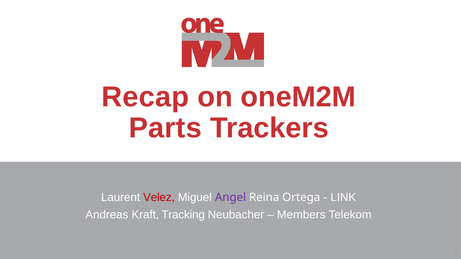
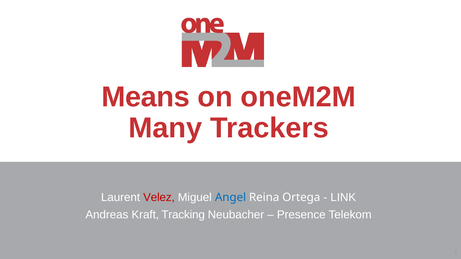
Recap: Recap -> Means
Parts: Parts -> Many
Angel colour: purple -> blue
Members: Members -> Presence
